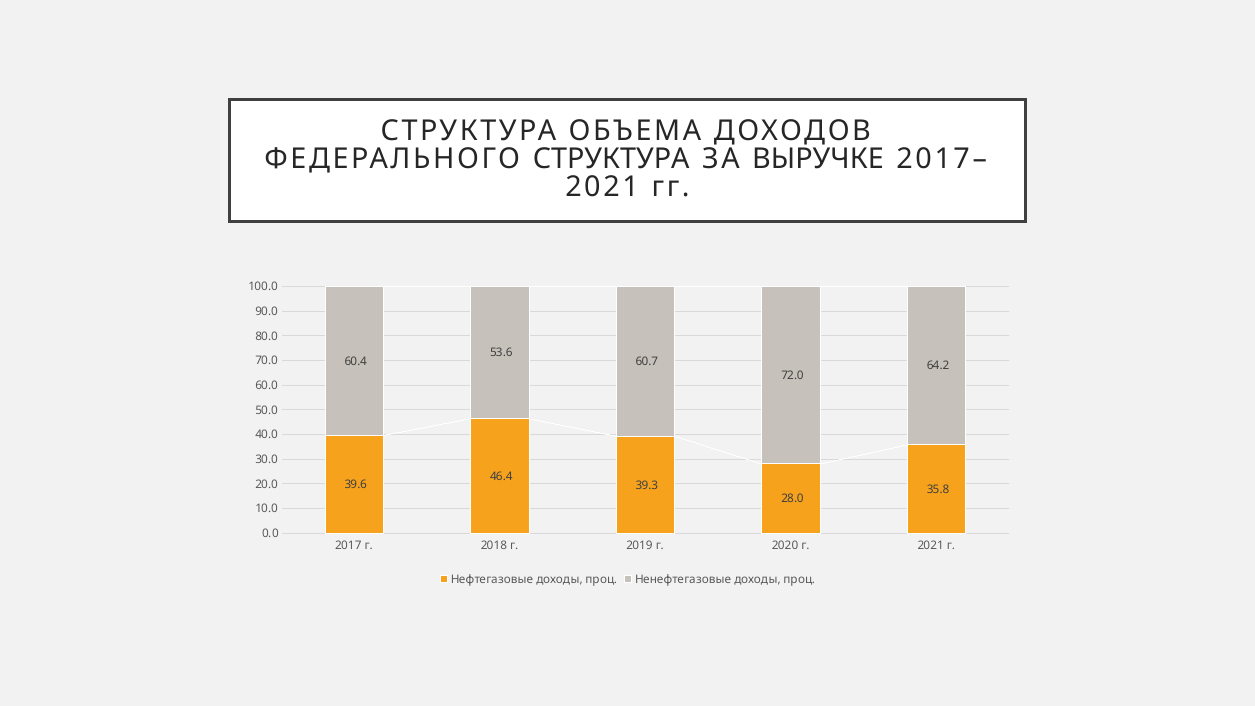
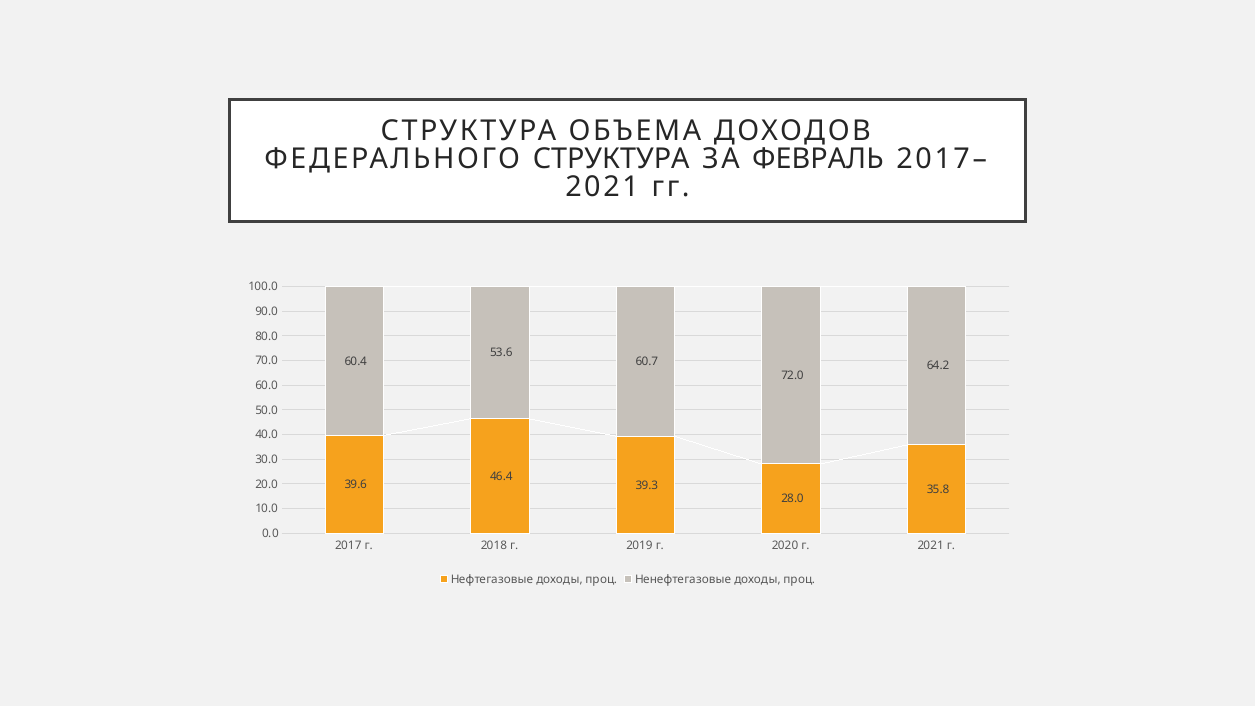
ВЫРУЧКЕ: ВЫРУЧКЕ -> ФЕВРАЛЬ
